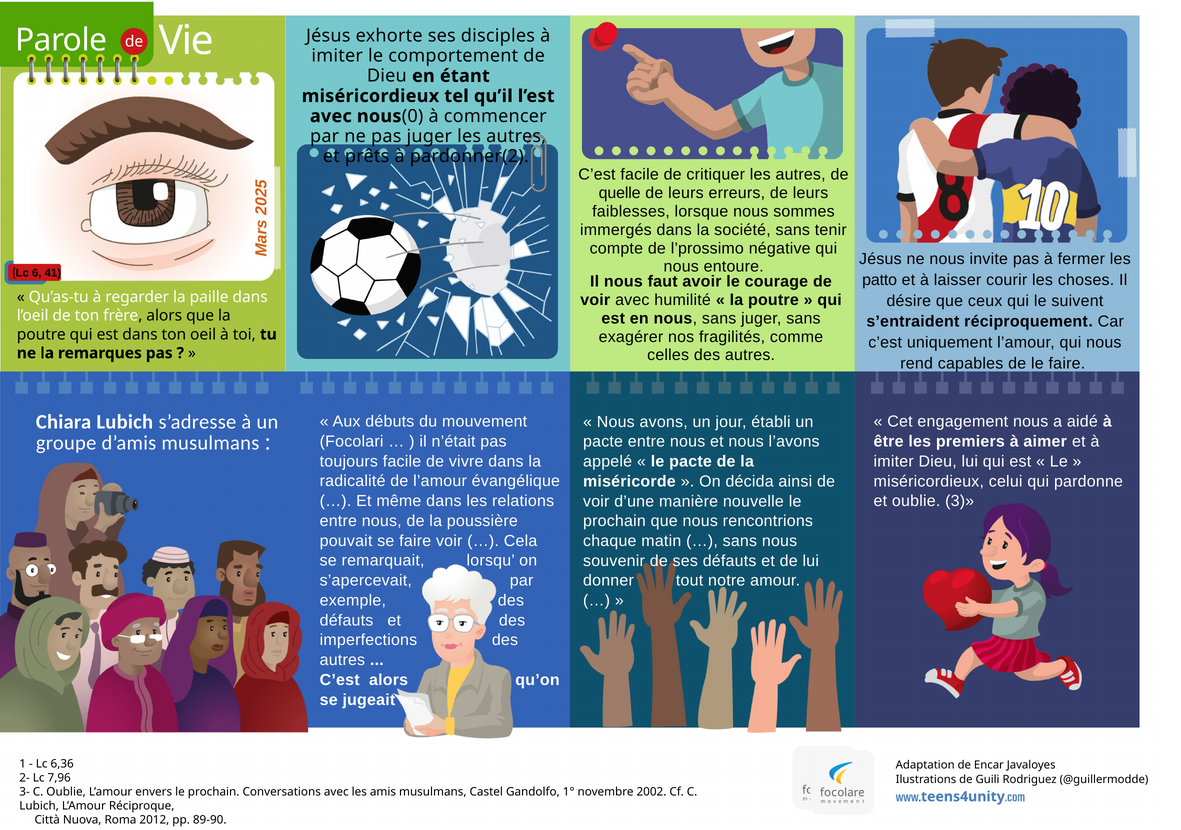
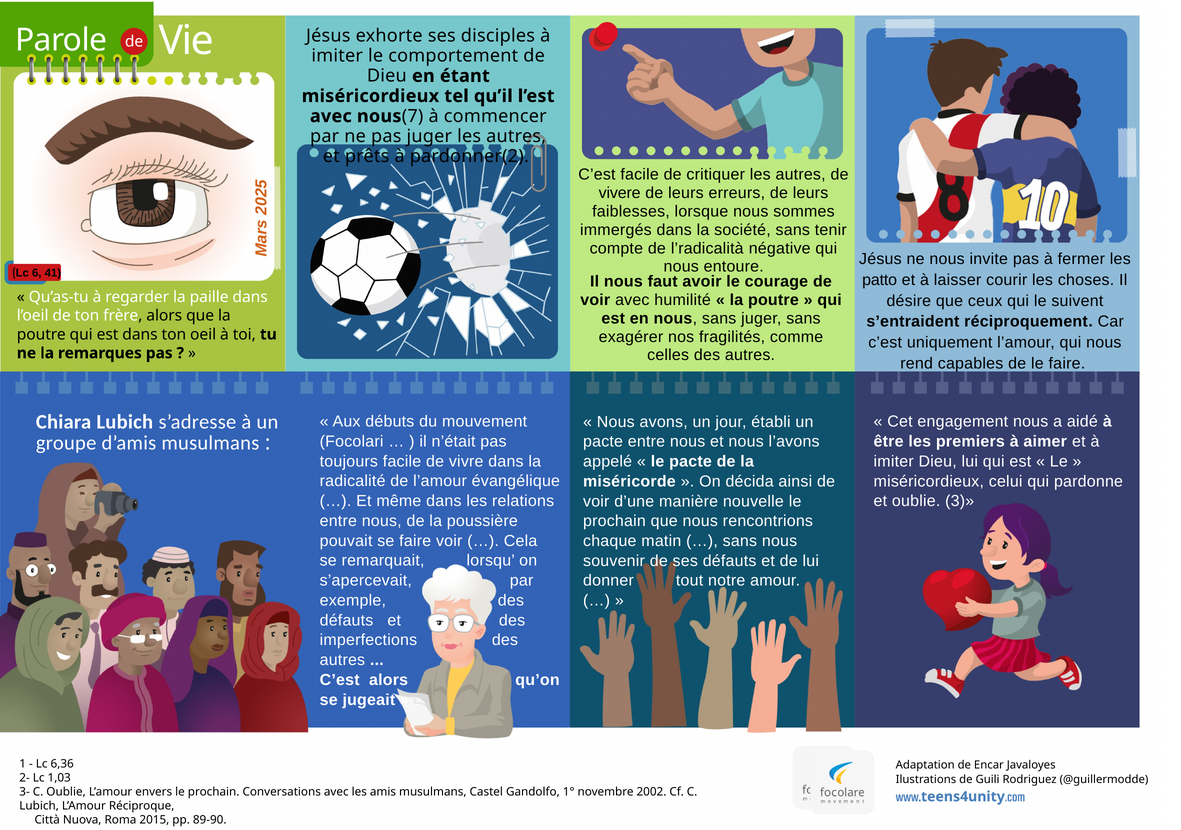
nous 0: 0 -> 7
quelle: quelle -> vivere
l’prossimo: l’prossimo -> l’radicalità
7,96: 7,96 -> 1,03
2012: 2012 -> 2015
